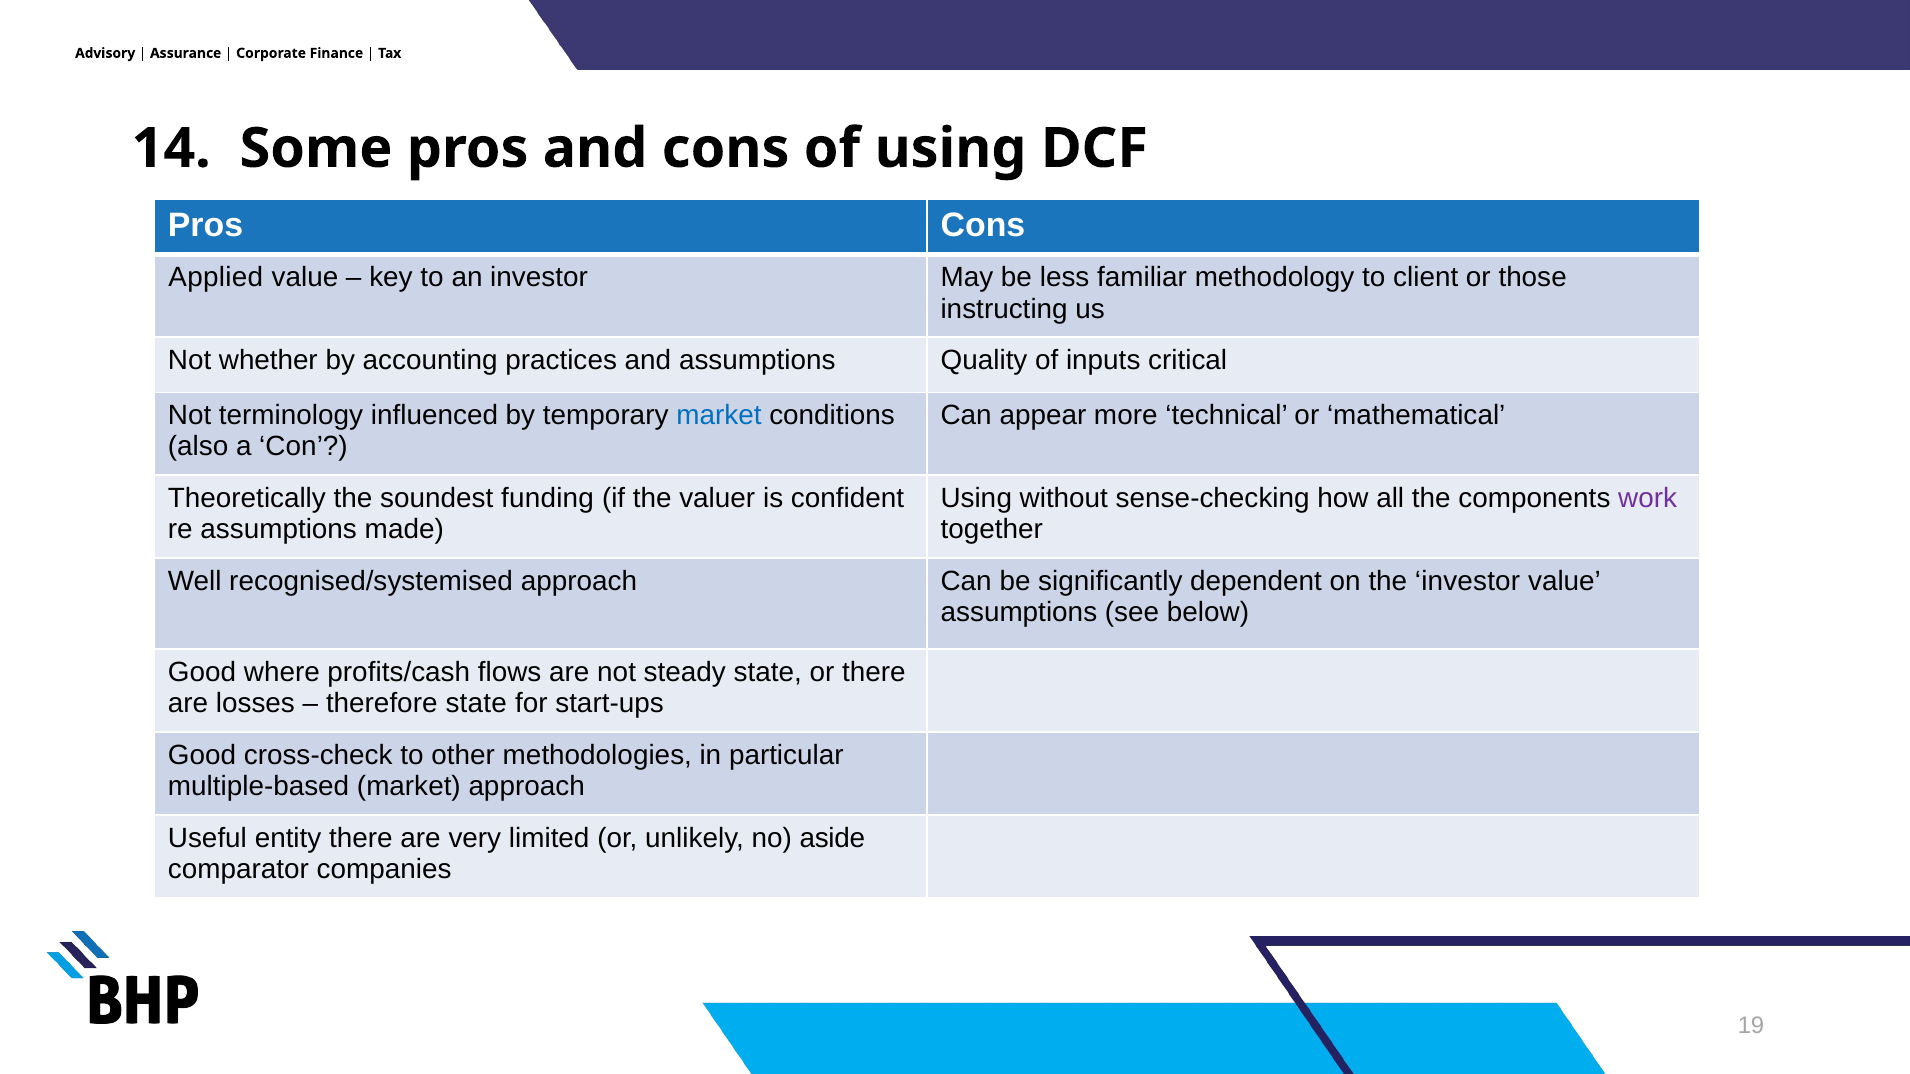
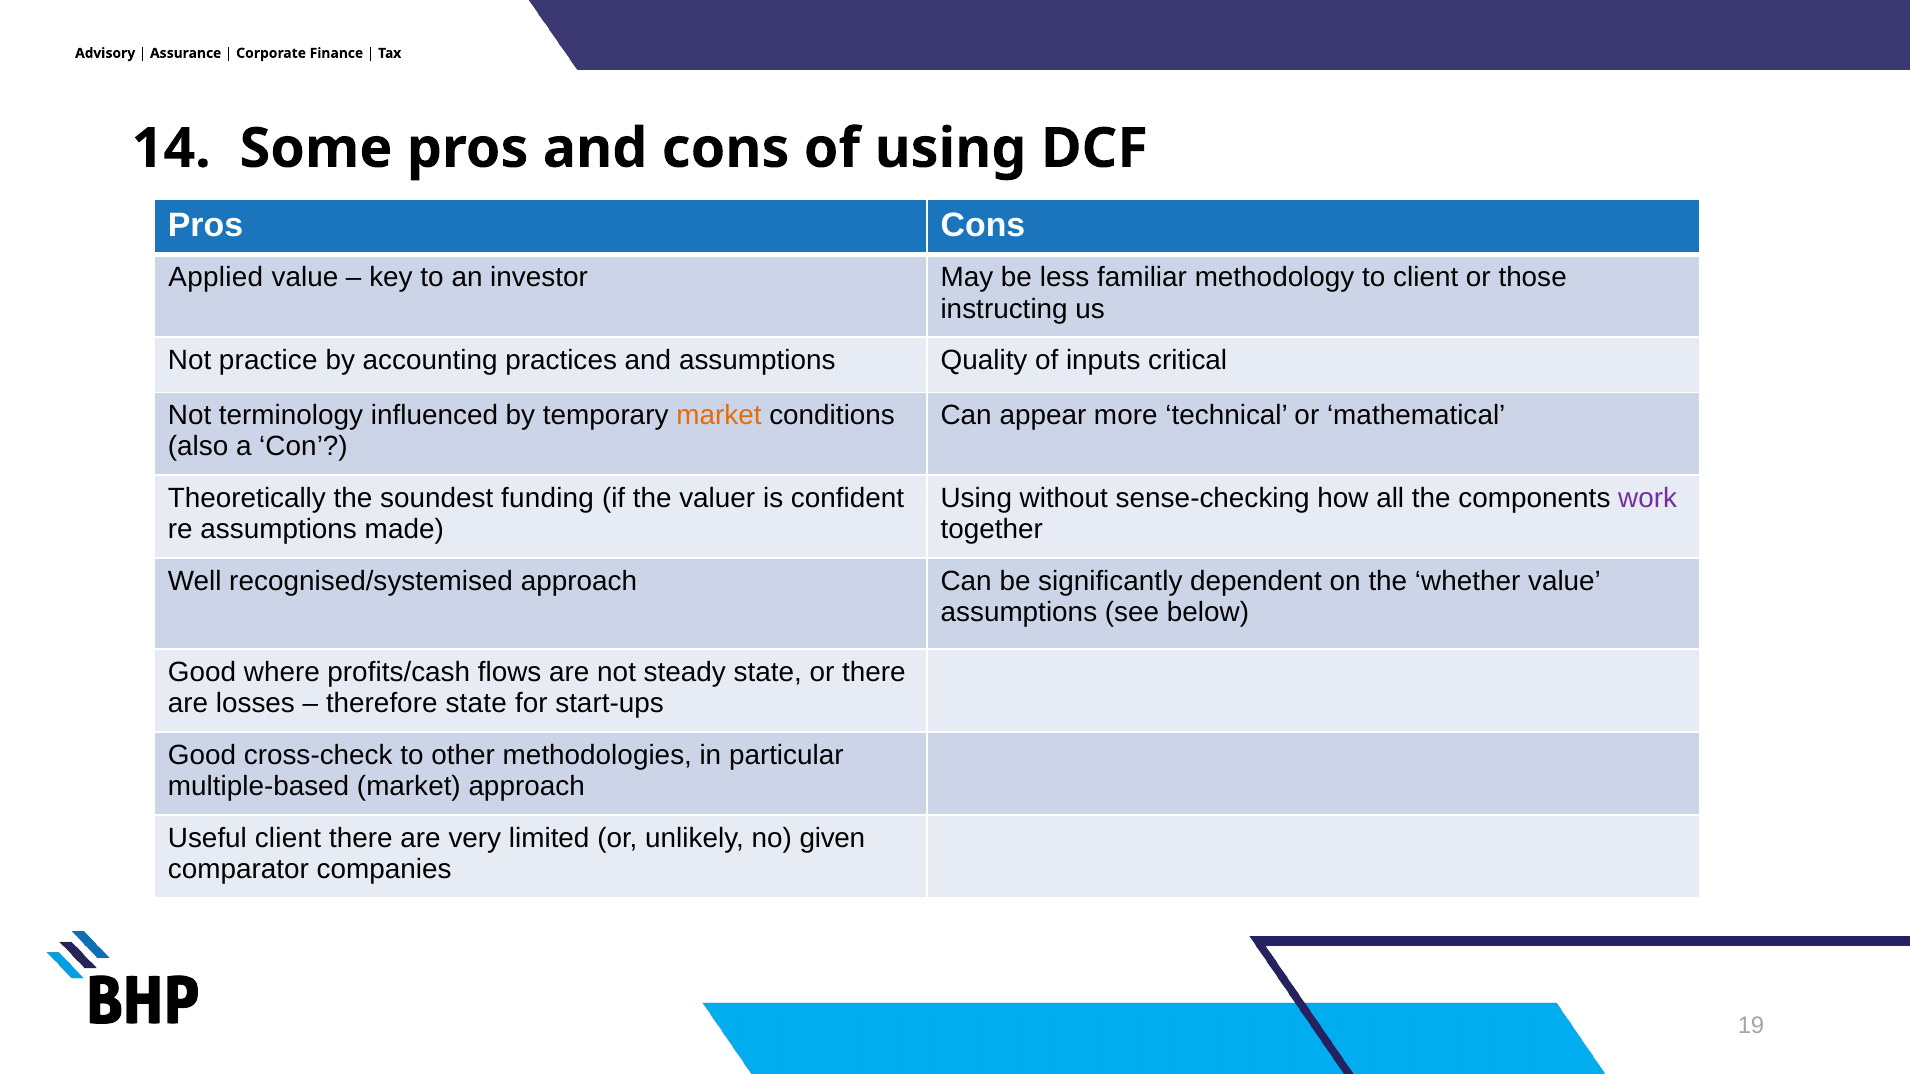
whether: whether -> practice
market at (719, 416) colour: blue -> orange
the investor: investor -> whether
Useful entity: entity -> client
aside: aside -> given
